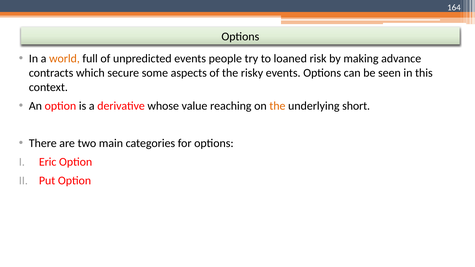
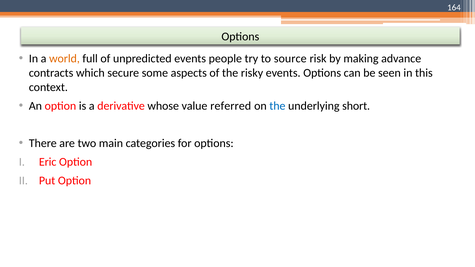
loaned: loaned -> source
reaching: reaching -> referred
the at (277, 106) colour: orange -> blue
